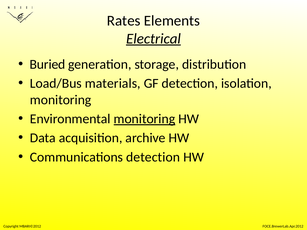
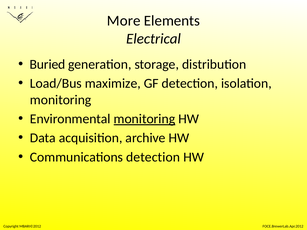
Rates: Rates -> More
Electrical underline: present -> none
materials: materials -> maximize
